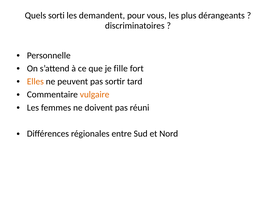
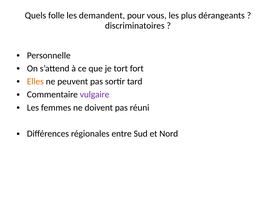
sorti: sorti -> folle
fille: fille -> tort
vulgaire colour: orange -> purple
